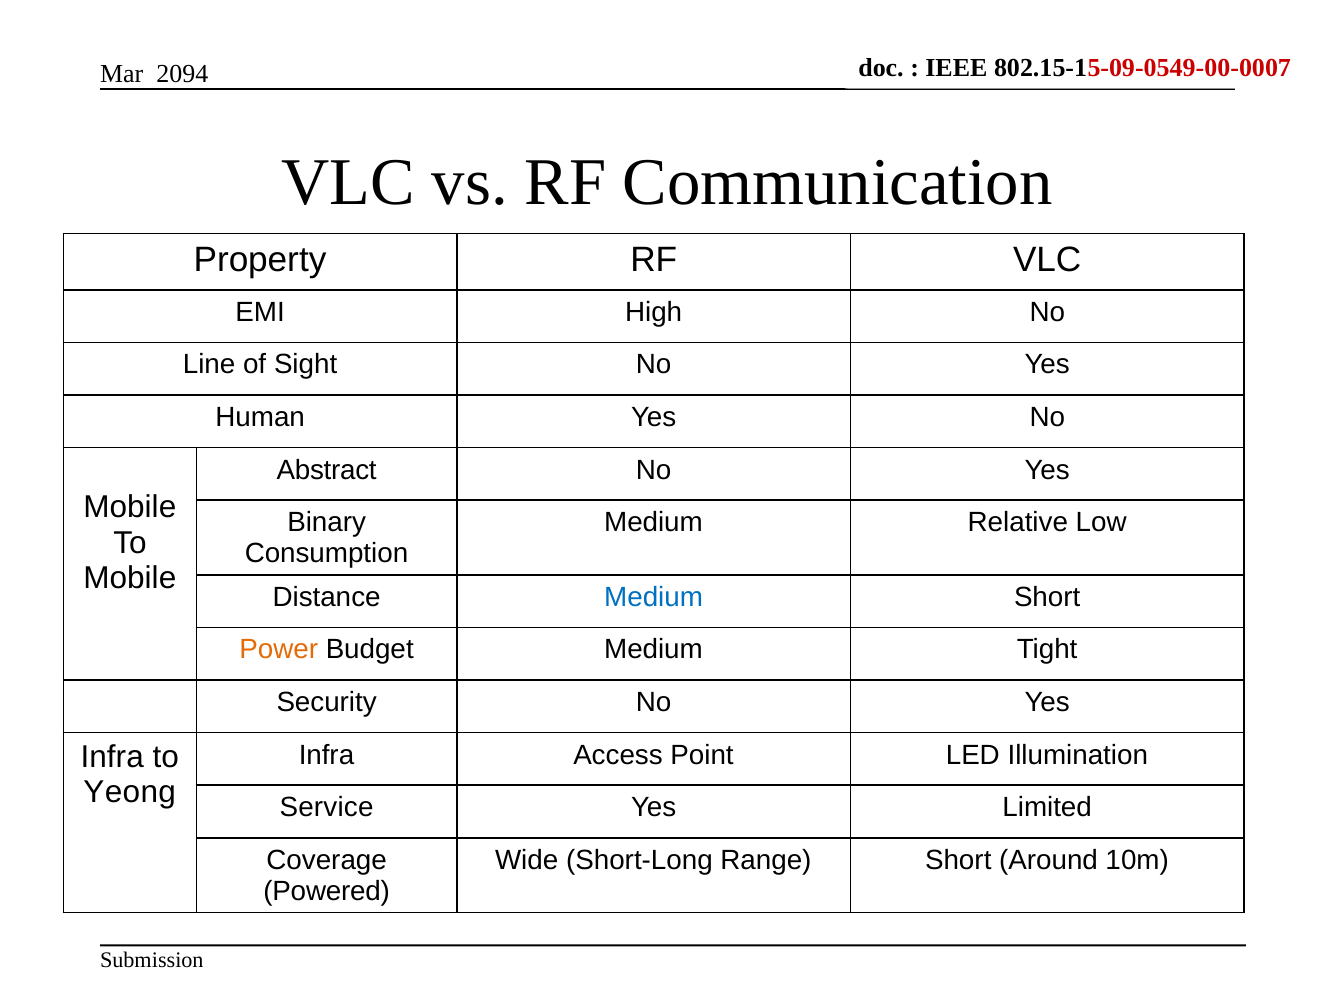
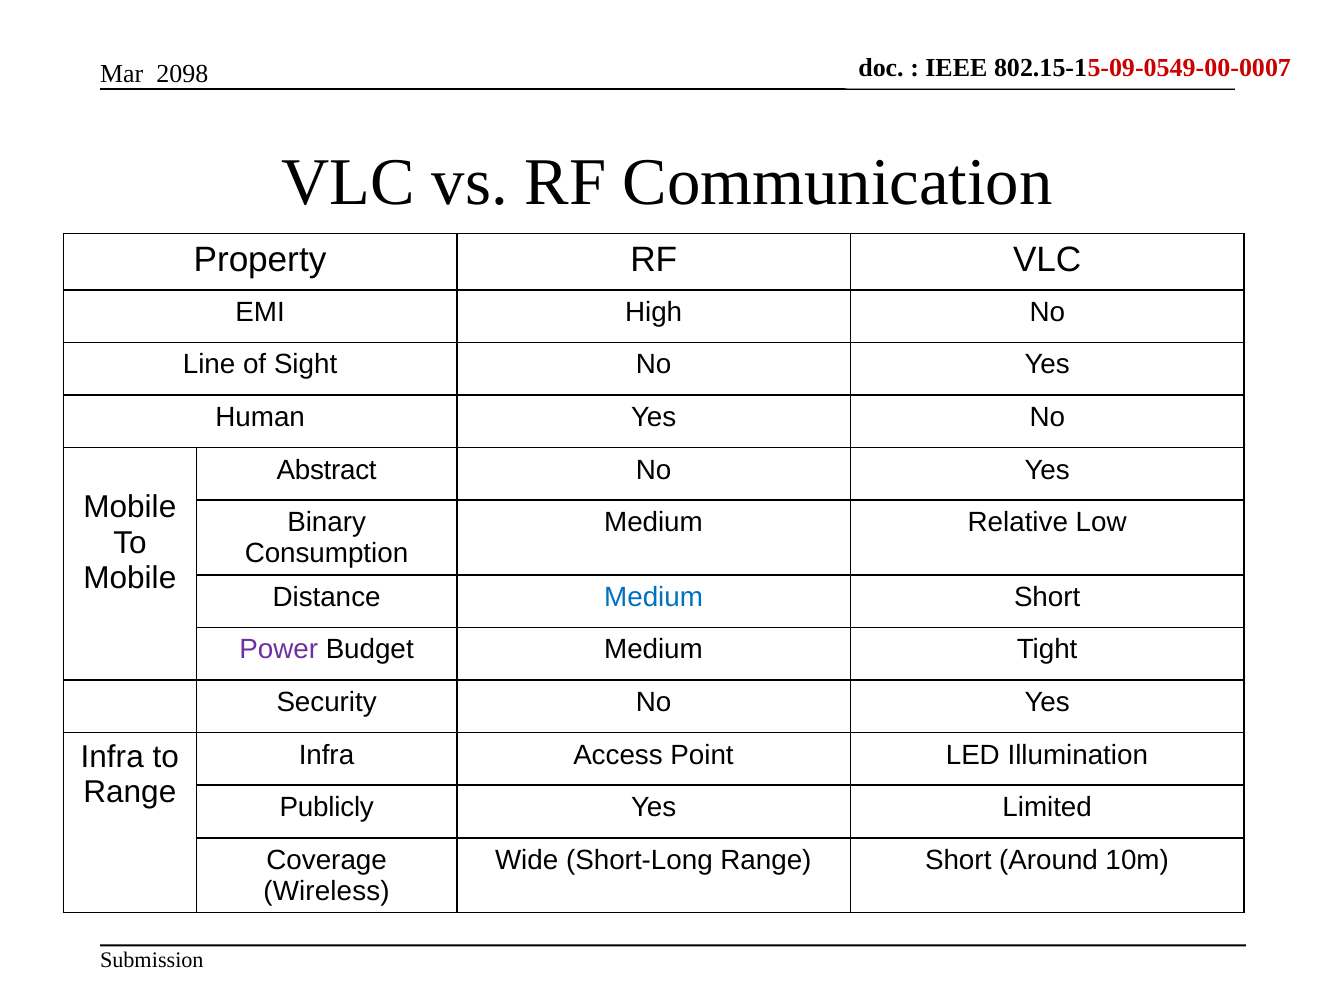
2094: 2094 -> 2098
Power colour: orange -> purple
Yeong at (130, 793): Yeong -> Range
Service: Service -> Publicly
Powered: Powered -> Wireless
